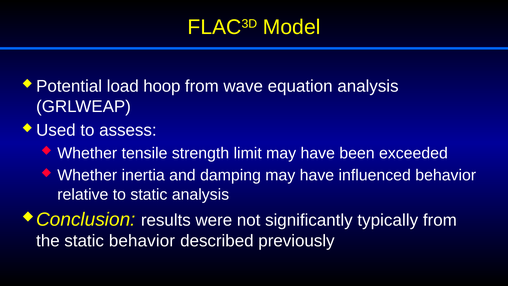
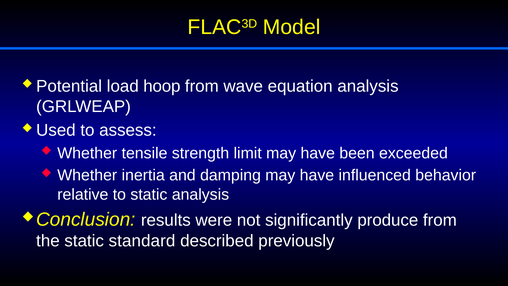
typically: typically -> produce
static behavior: behavior -> standard
